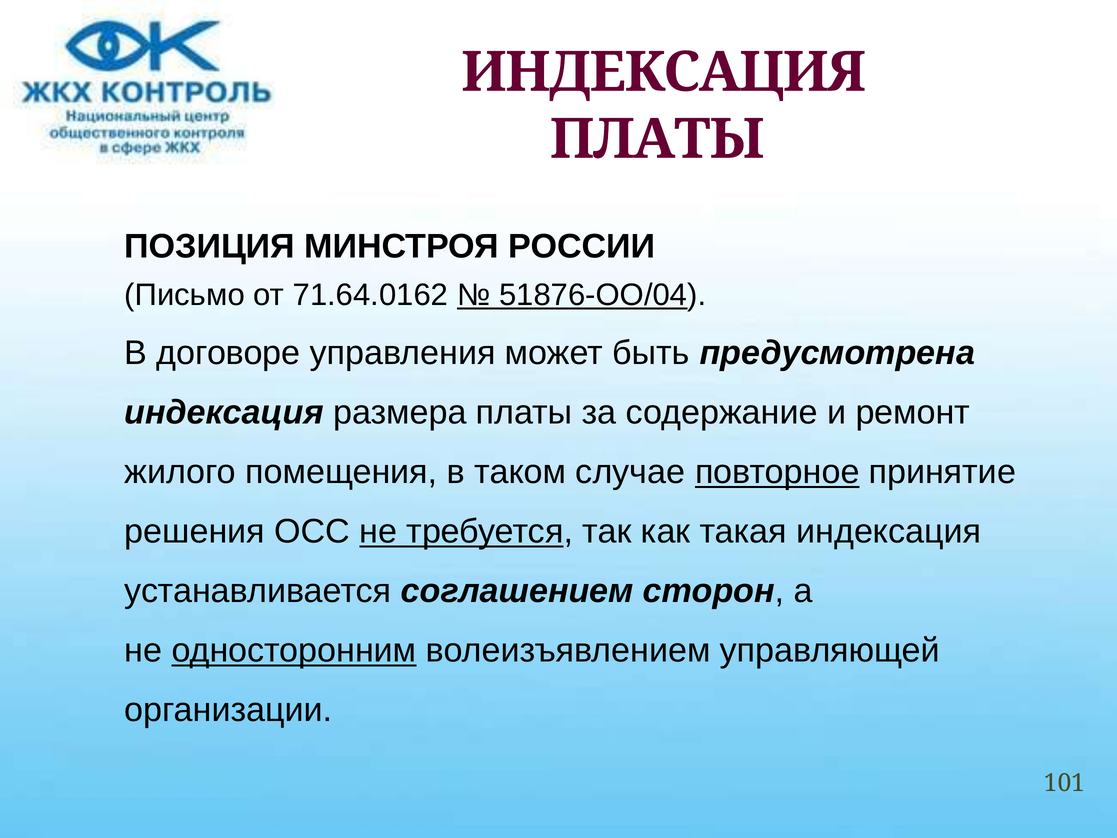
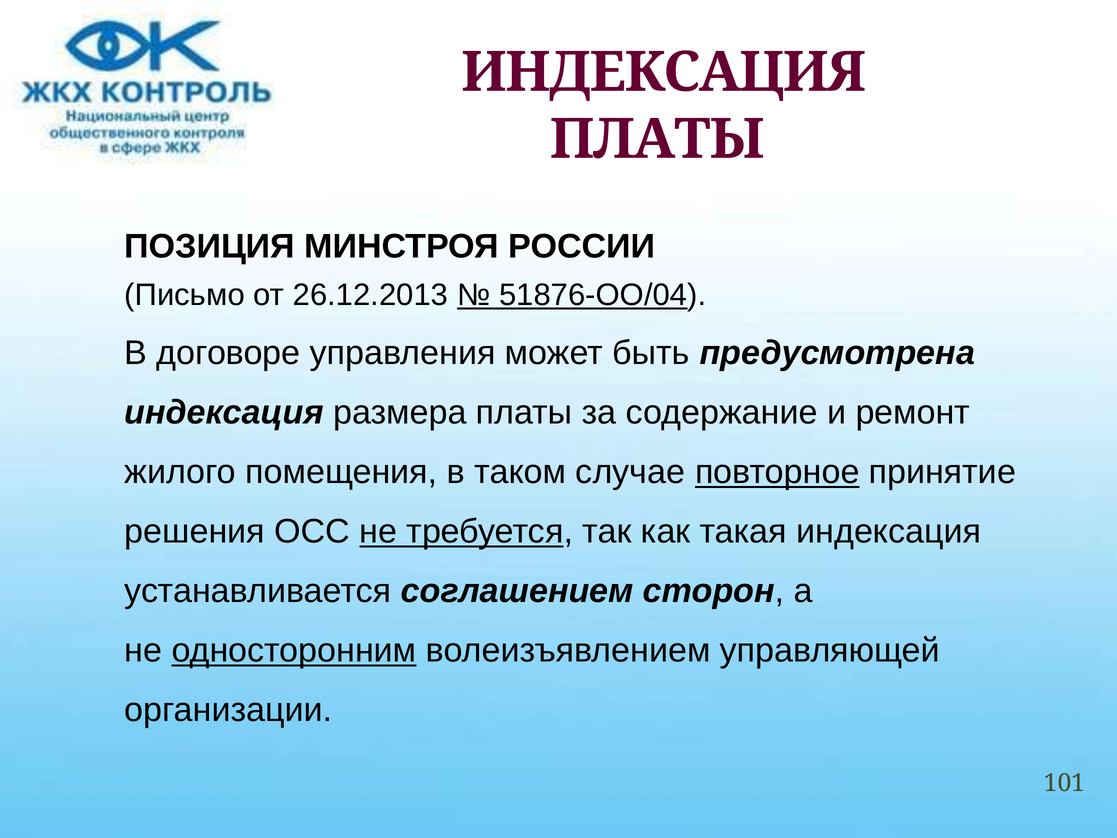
71.64.0162: 71.64.0162 -> 26.12.2013
